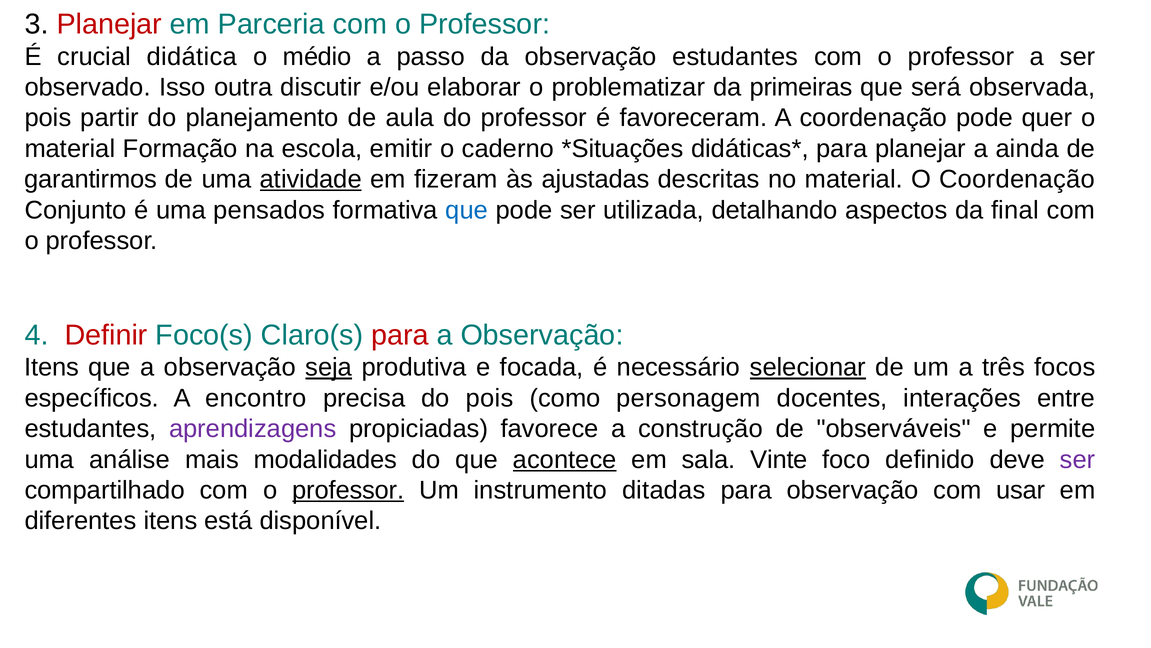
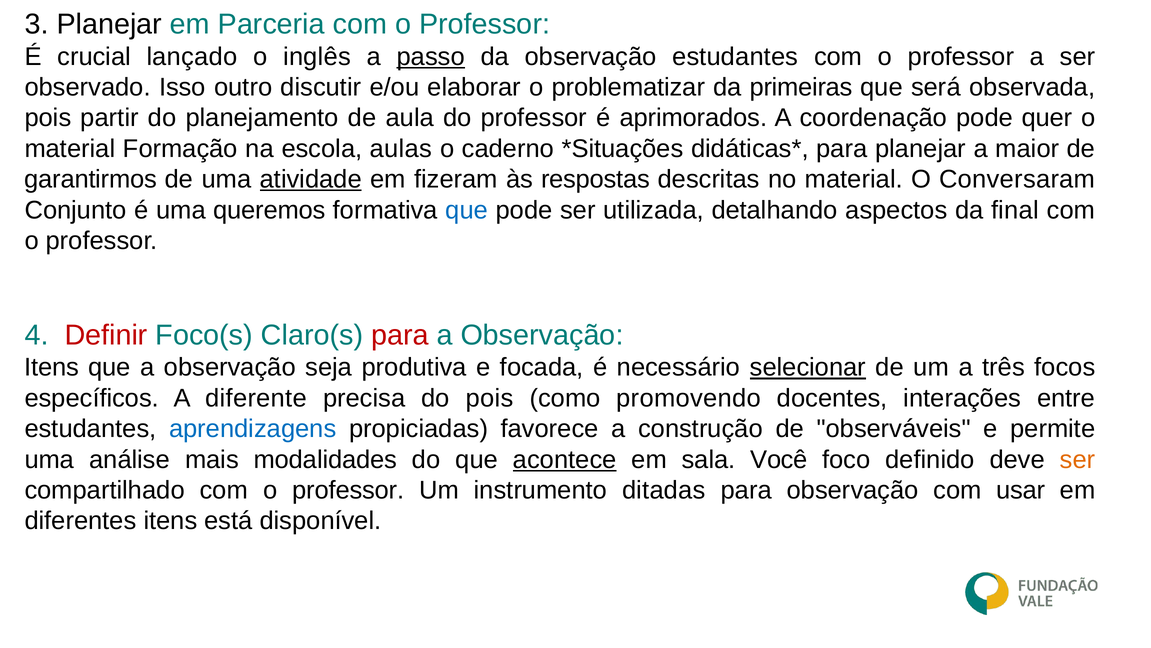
Planejar at (109, 24) colour: red -> black
didática: didática -> lançado
médio: médio -> inglês
passo underline: none -> present
outra: outra -> outro
favoreceram: favoreceram -> aprimorados
emitir: emitir -> aulas
ainda: ainda -> maior
ajustadas: ajustadas -> respostas
O Coordenação: Coordenação -> Conversaram
pensados: pensados -> queremos
seja underline: present -> none
encontro: encontro -> diferente
personagem: personagem -> promovendo
aprendizagens colour: purple -> blue
Vinte: Vinte -> Você
ser at (1078, 459) colour: purple -> orange
professor at (348, 490) underline: present -> none
